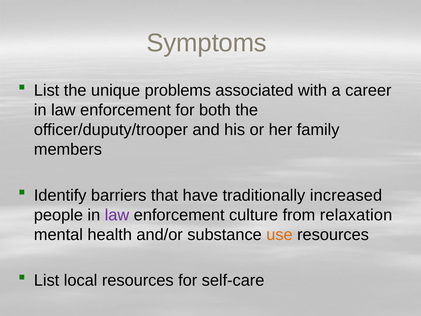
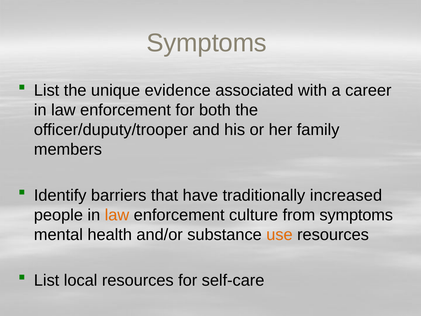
problems: problems -> evidence
law at (117, 215) colour: purple -> orange
from relaxation: relaxation -> symptoms
